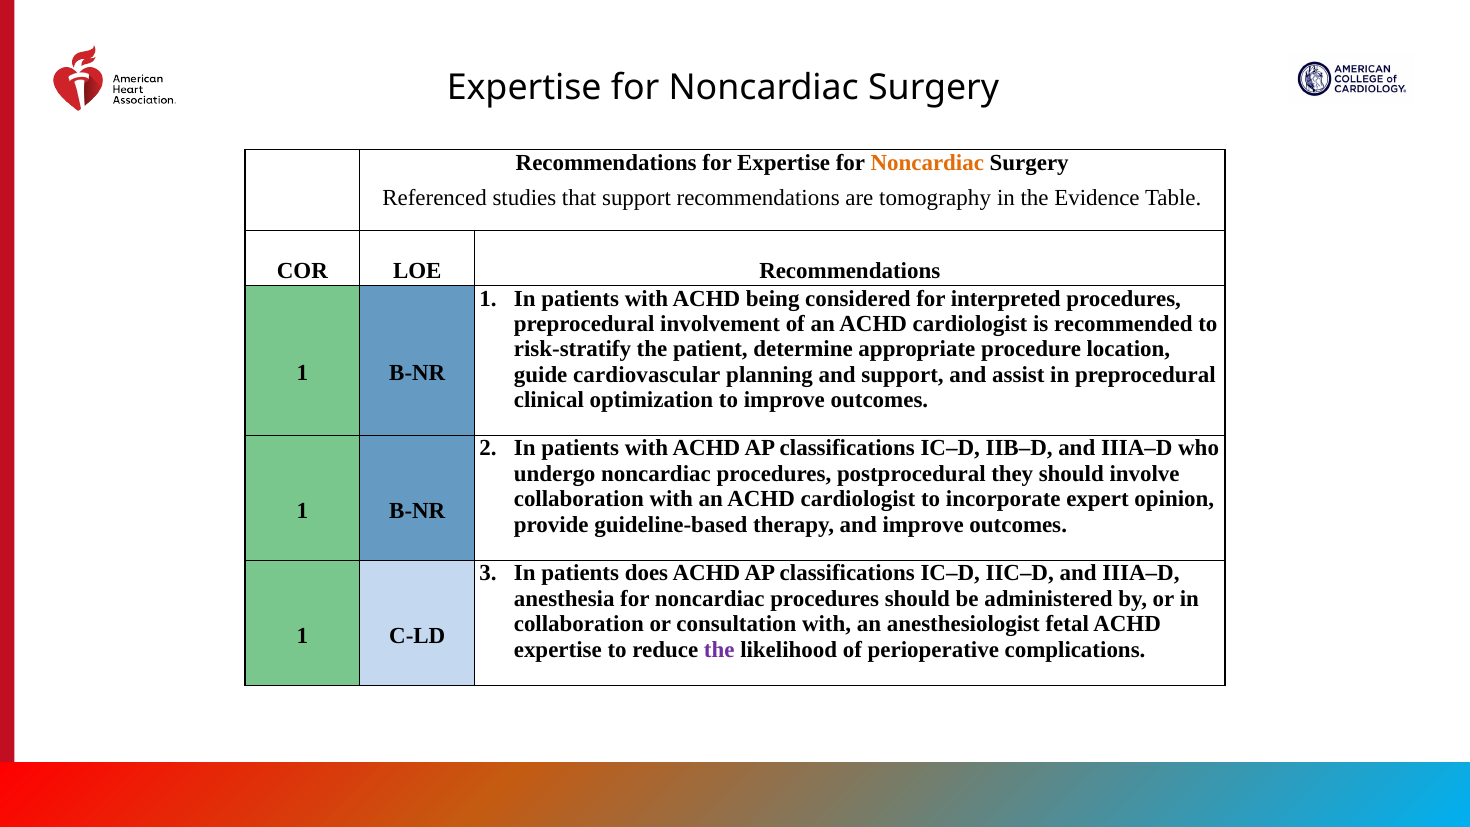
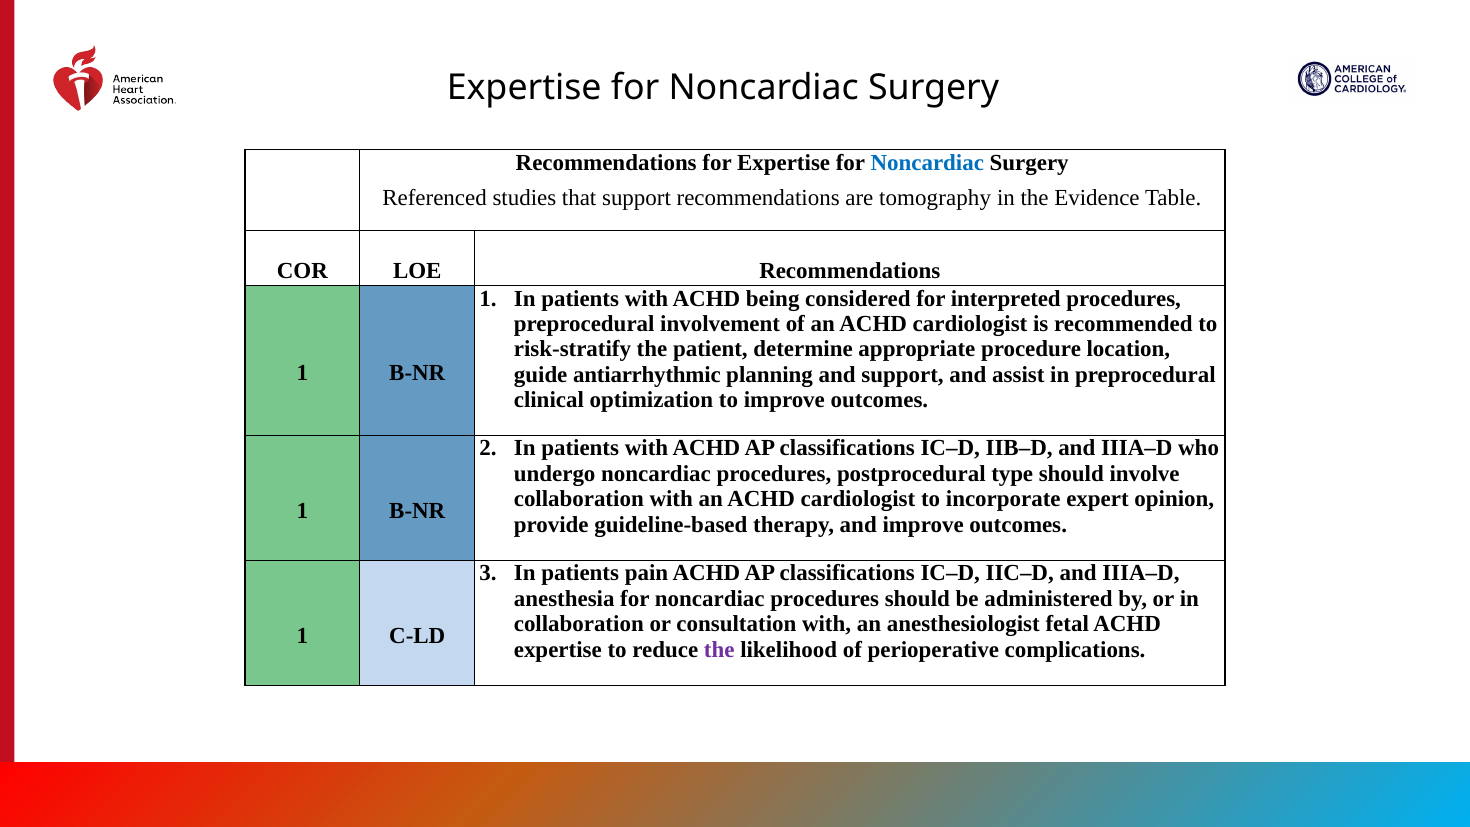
Noncardiac at (927, 162) colour: orange -> blue
cardiovascular: cardiovascular -> antiarrhythmic
they: they -> type
does: does -> pain
